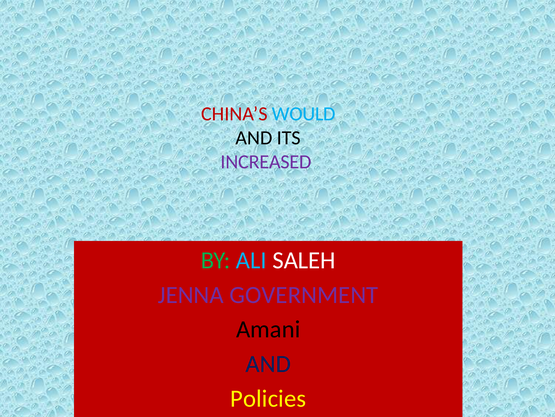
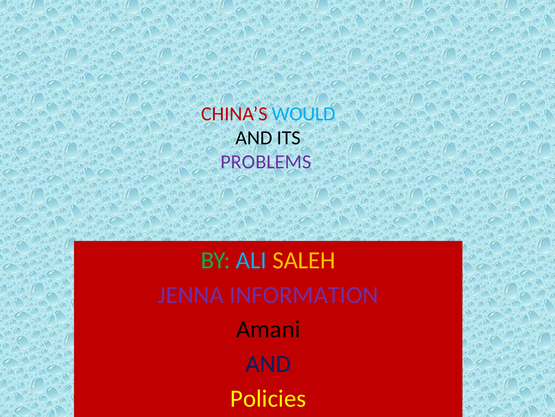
INCREASED: INCREASED -> PROBLEMS
SALEH colour: white -> yellow
GOVERNMENT: GOVERNMENT -> INFORMATION
